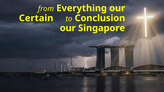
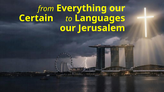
Conclusion: Conclusion -> Languages
Singapore: Singapore -> Jerusalem
